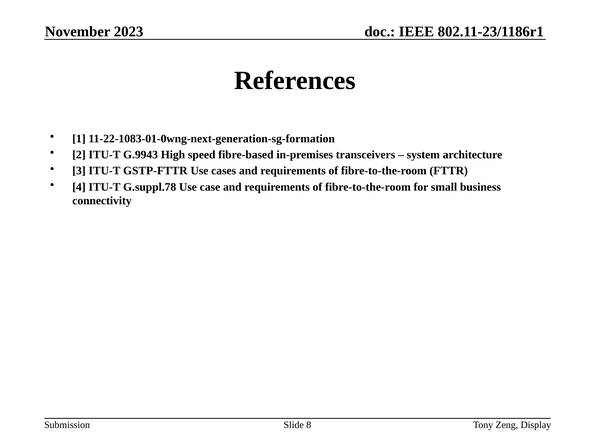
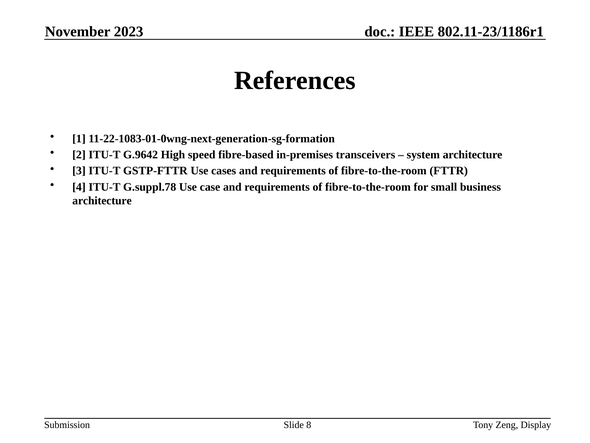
G.9943: G.9943 -> G.9642
connectivity at (102, 200): connectivity -> architecture
